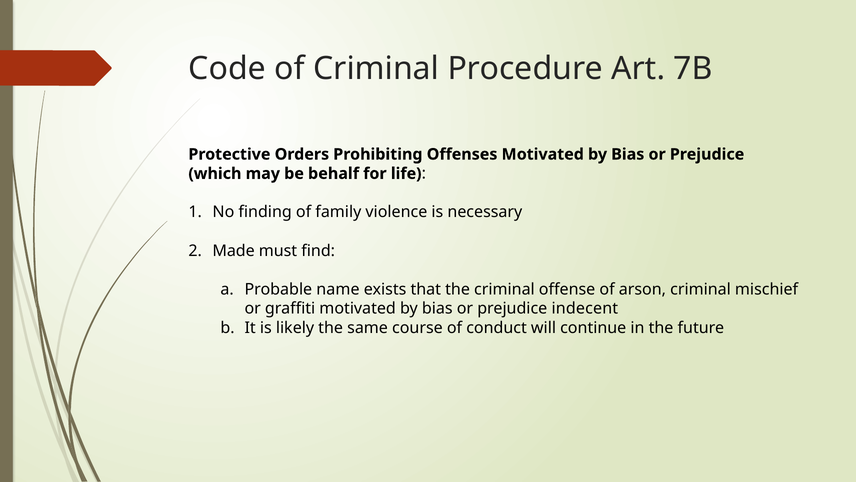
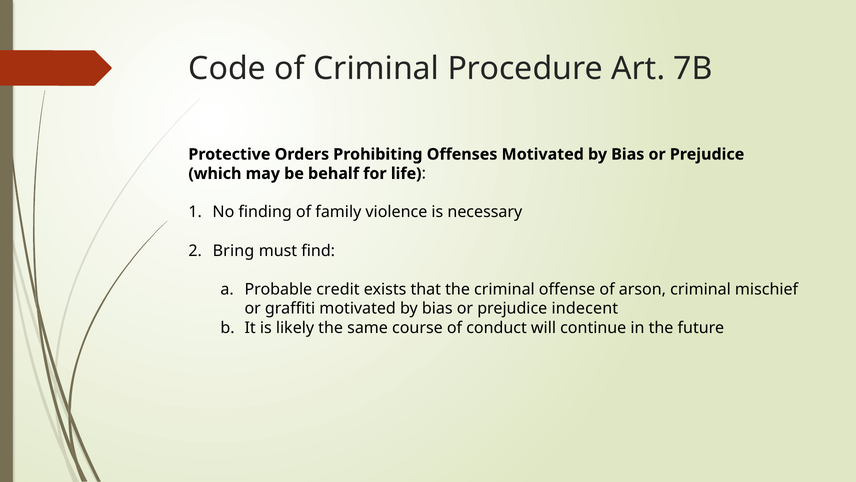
Made: Made -> Bring
name: name -> credit
